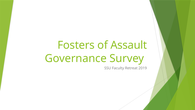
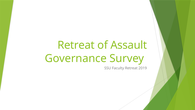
Fosters at (76, 45): Fosters -> Retreat
